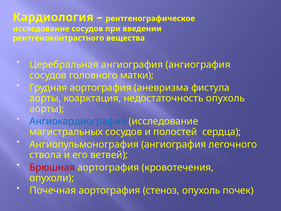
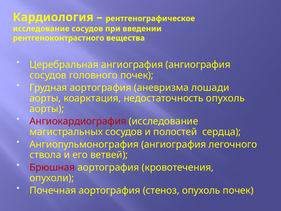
головного матки: матки -> почек
фистула: фистула -> лошади
Ангиокардиография colour: blue -> red
